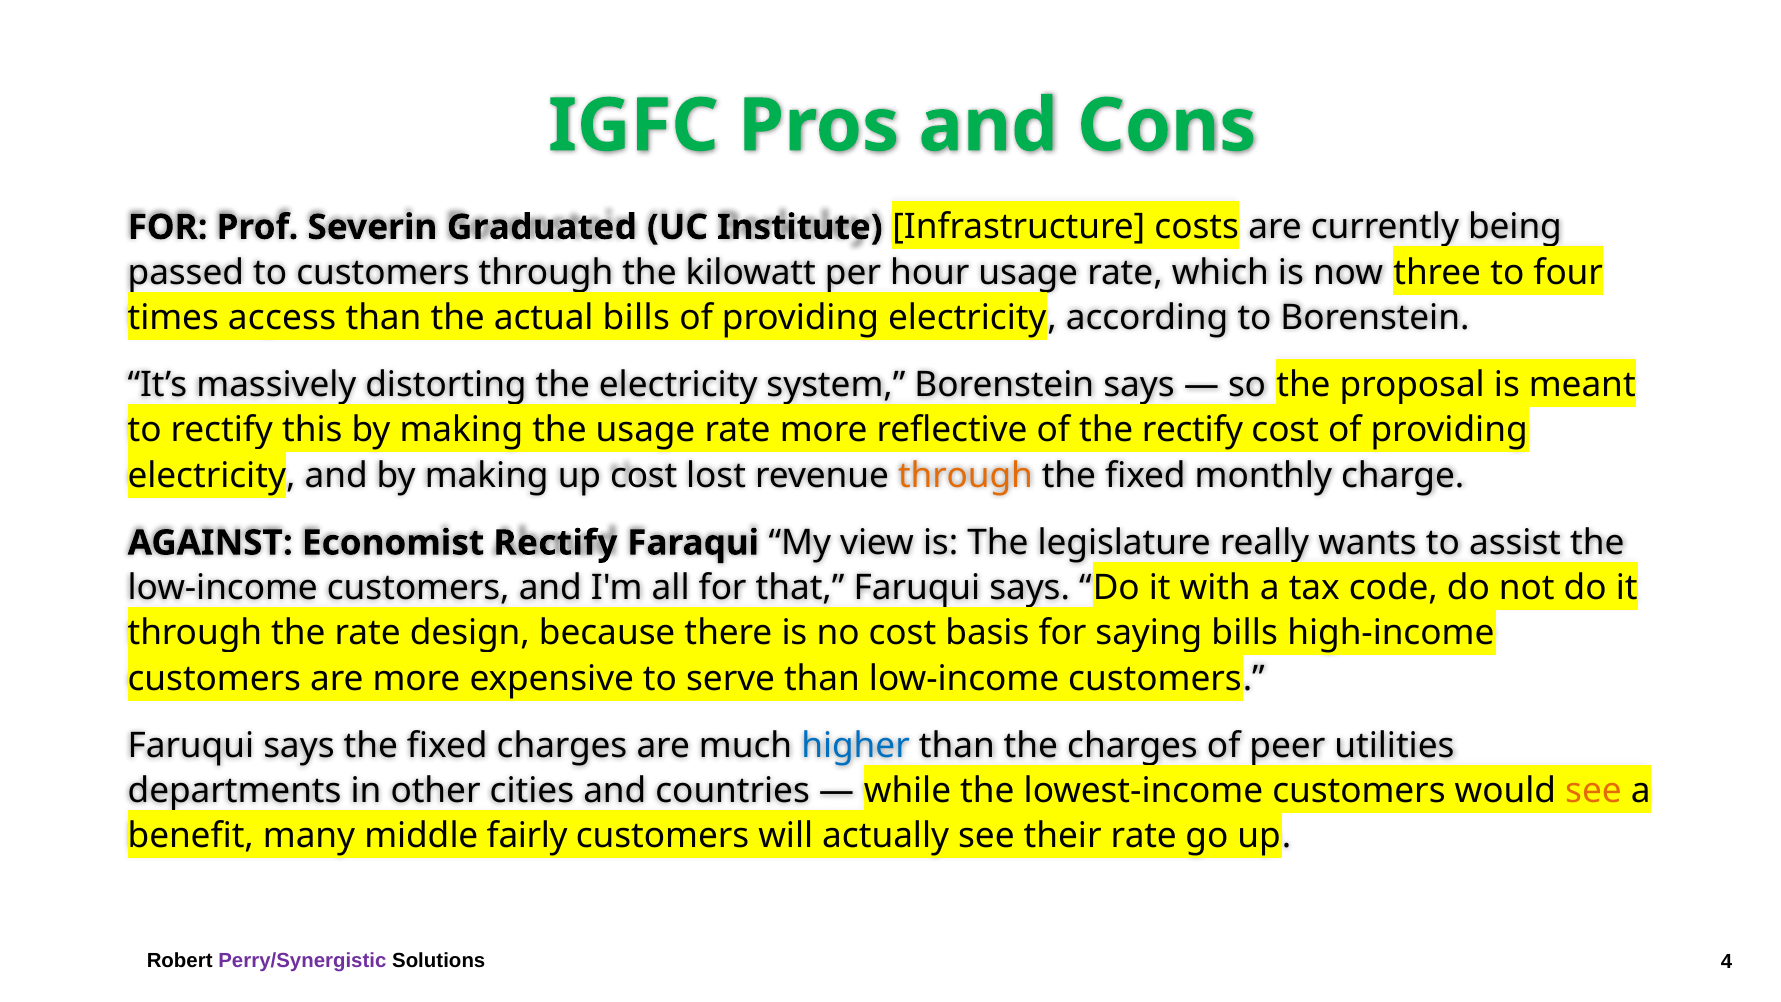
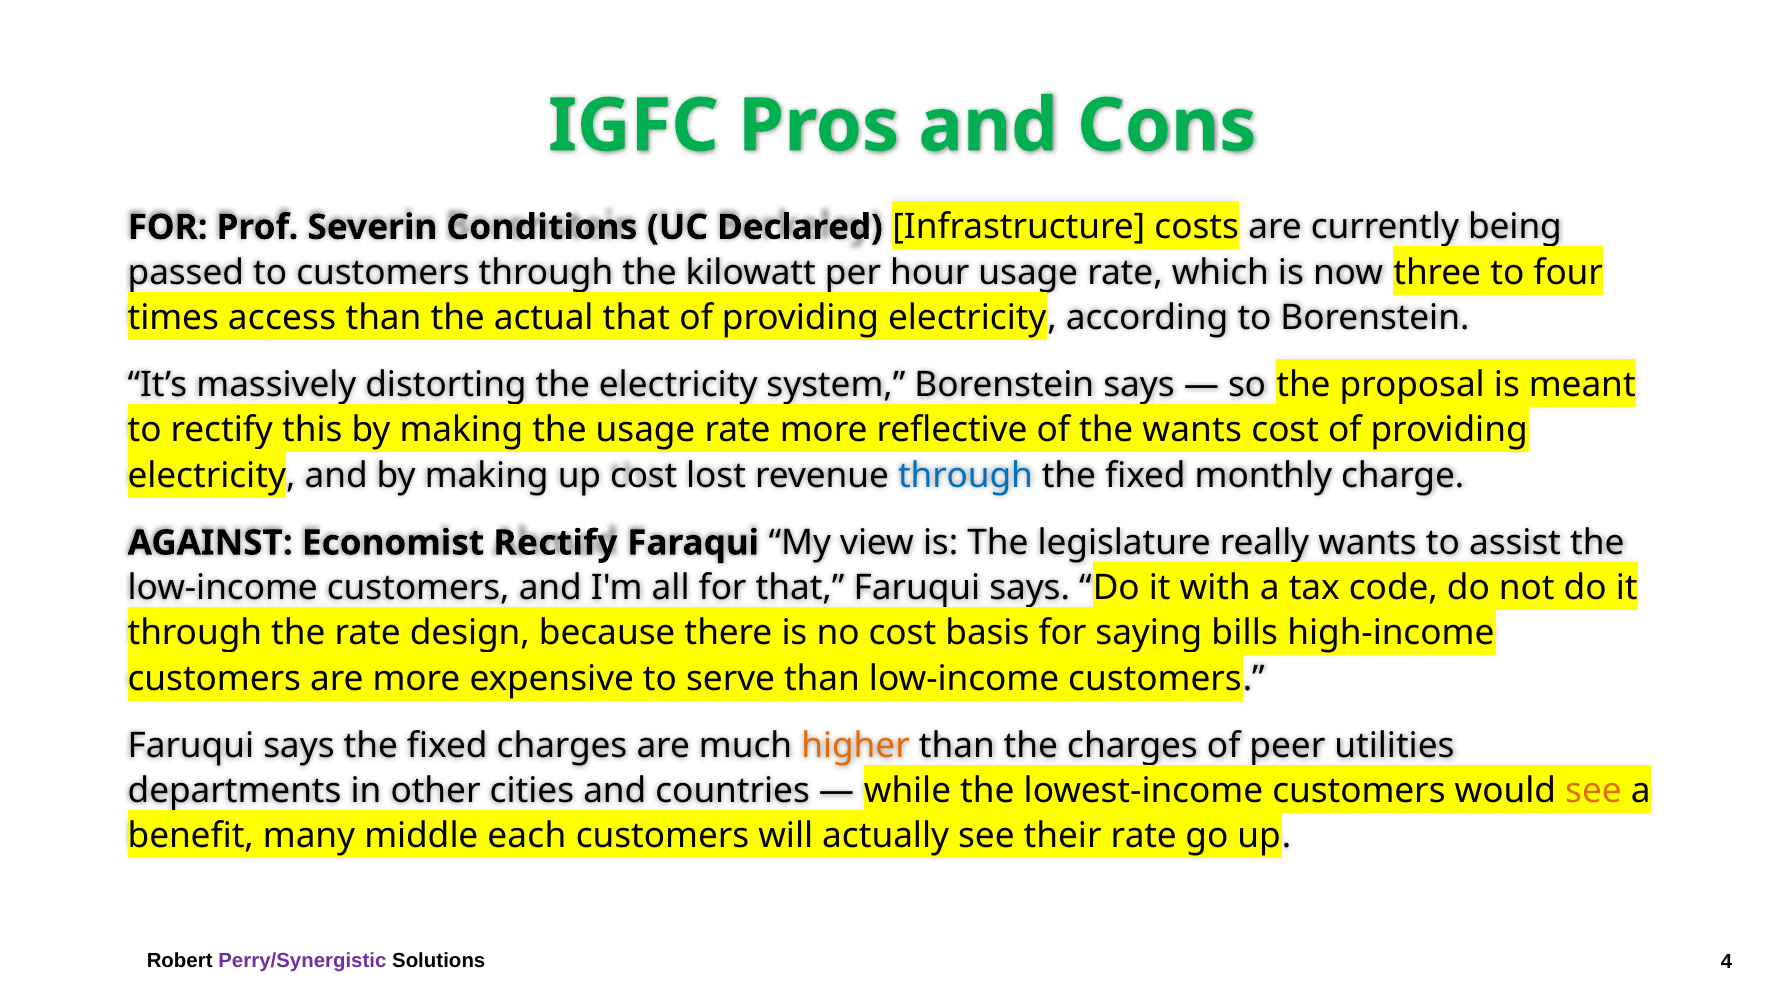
Graduated: Graduated -> Conditions
Institute: Institute -> Declared
actual bills: bills -> that
the rectify: rectify -> wants
through at (965, 475) colour: orange -> blue
higher colour: blue -> orange
fairly: fairly -> each
